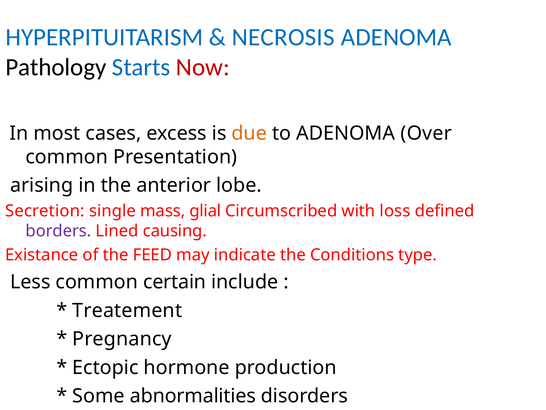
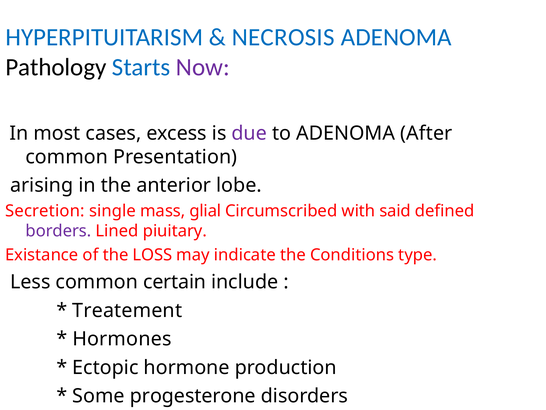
Now colour: red -> purple
due colour: orange -> purple
Over: Over -> After
loss: loss -> said
causing: causing -> piuitary
FEED: FEED -> LOSS
Pregnancy: Pregnancy -> Hormones
abnormalities: abnormalities -> progesterone
